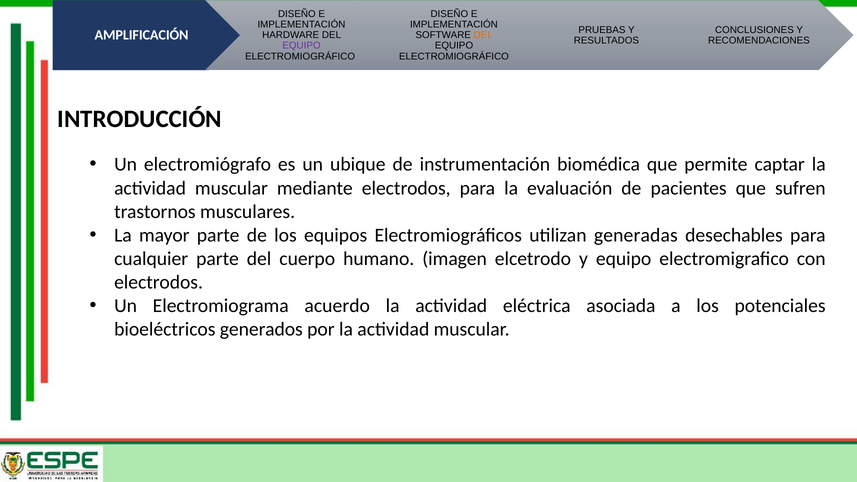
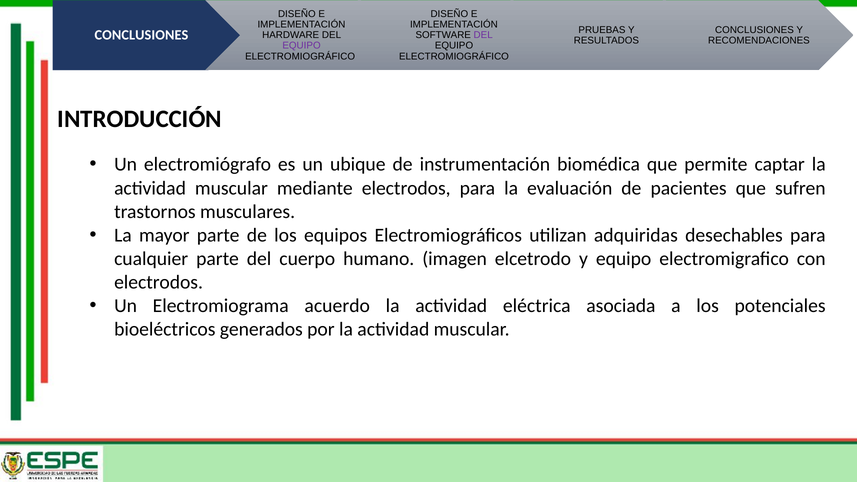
AMPLIFICACIÓN at (142, 35): AMPLIFICACIÓN -> CONCLUSIONES
DEL at (483, 35) colour: orange -> purple
generadas: generadas -> adquiridas
